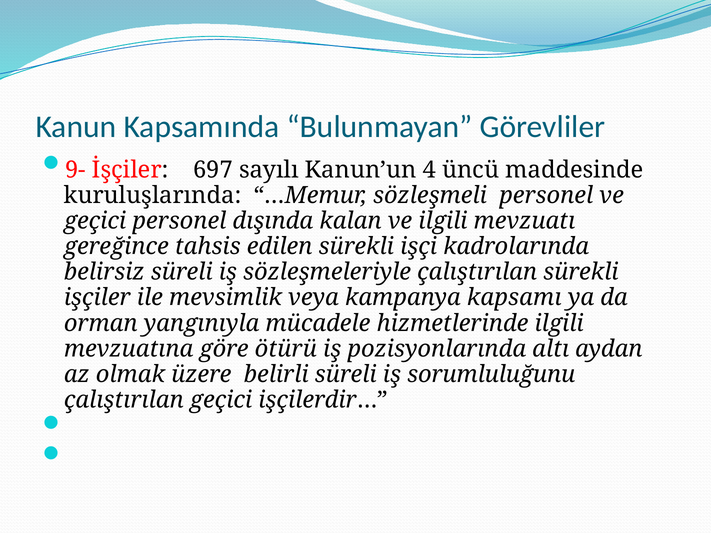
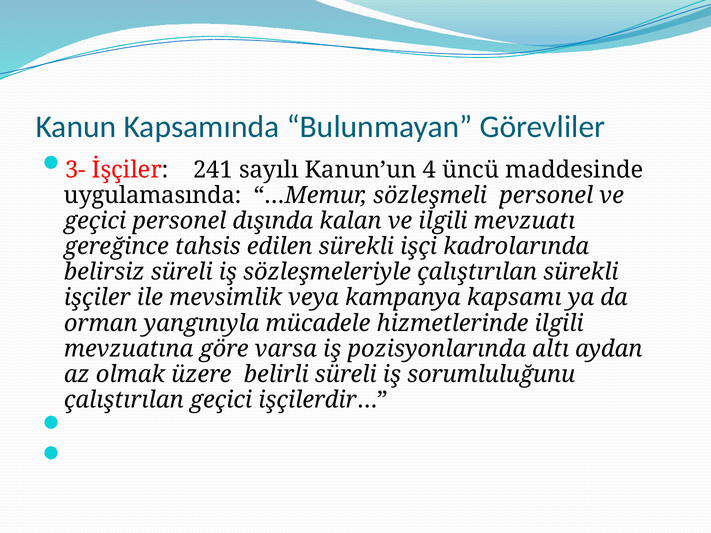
9-: 9- -> 3-
697: 697 -> 241
kuruluşlarında: kuruluşlarında -> uygulamasında
ötürü: ötürü -> varsa
